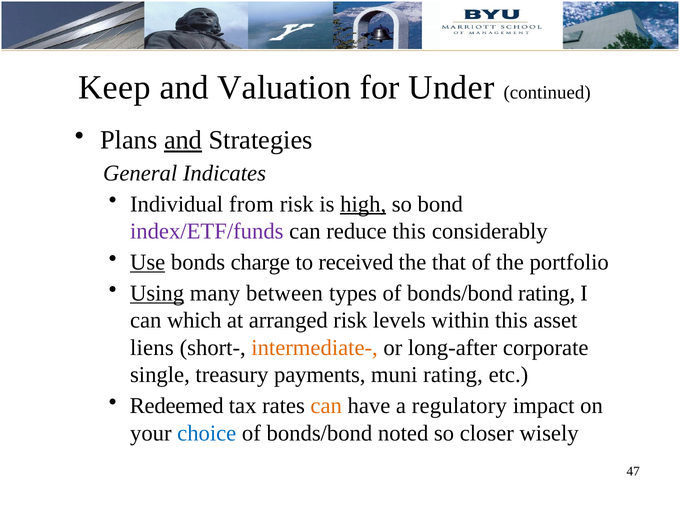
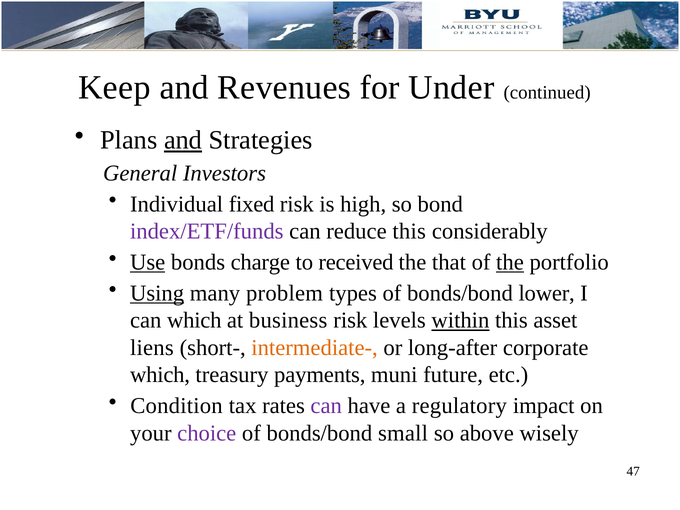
Valuation: Valuation -> Revenues
Indicates: Indicates -> Investors
from: from -> fixed
high underline: present -> none
the at (510, 262) underline: none -> present
between: between -> problem
bonds/bond rating: rating -> lower
arranged: arranged -> business
within underline: none -> present
single at (160, 375): single -> which
muni rating: rating -> future
Redeemed: Redeemed -> Condition
can at (326, 406) colour: orange -> purple
choice colour: blue -> purple
noted: noted -> small
closer: closer -> above
